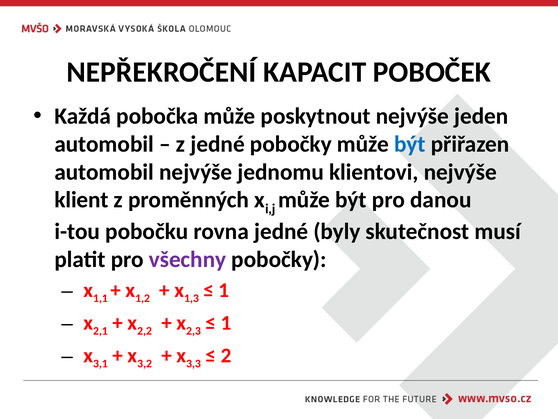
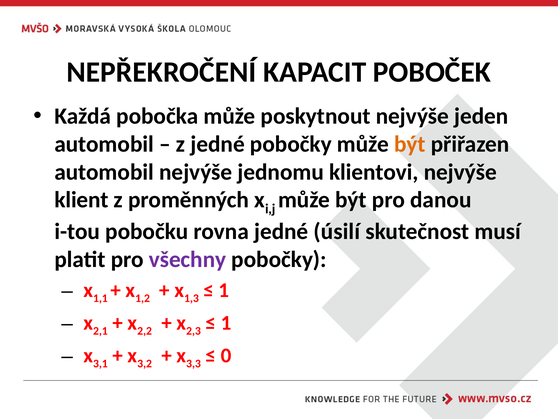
být at (410, 144) colour: blue -> orange
byly: byly -> úsilí
2: 2 -> 0
